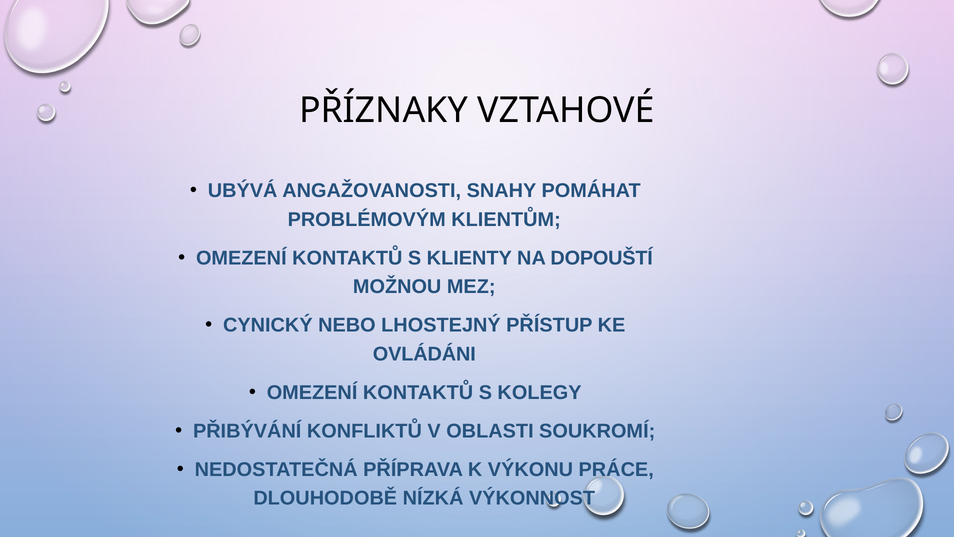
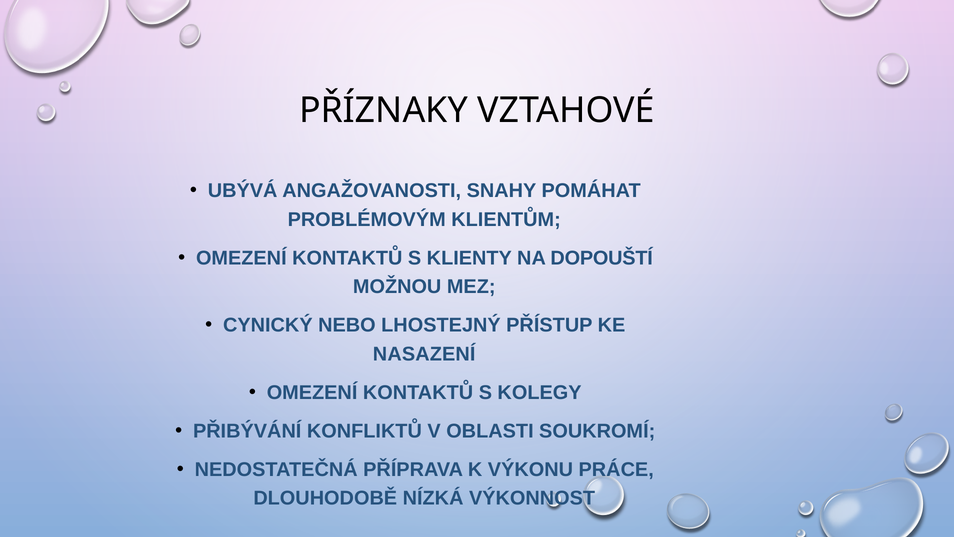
OVLÁDÁNI: OVLÁDÁNI -> NASAZENÍ
